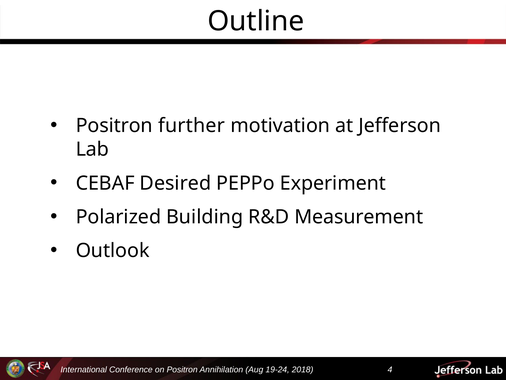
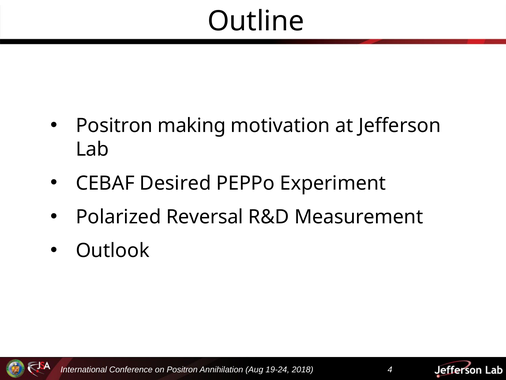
further: further -> making
Building: Building -> Reversal
